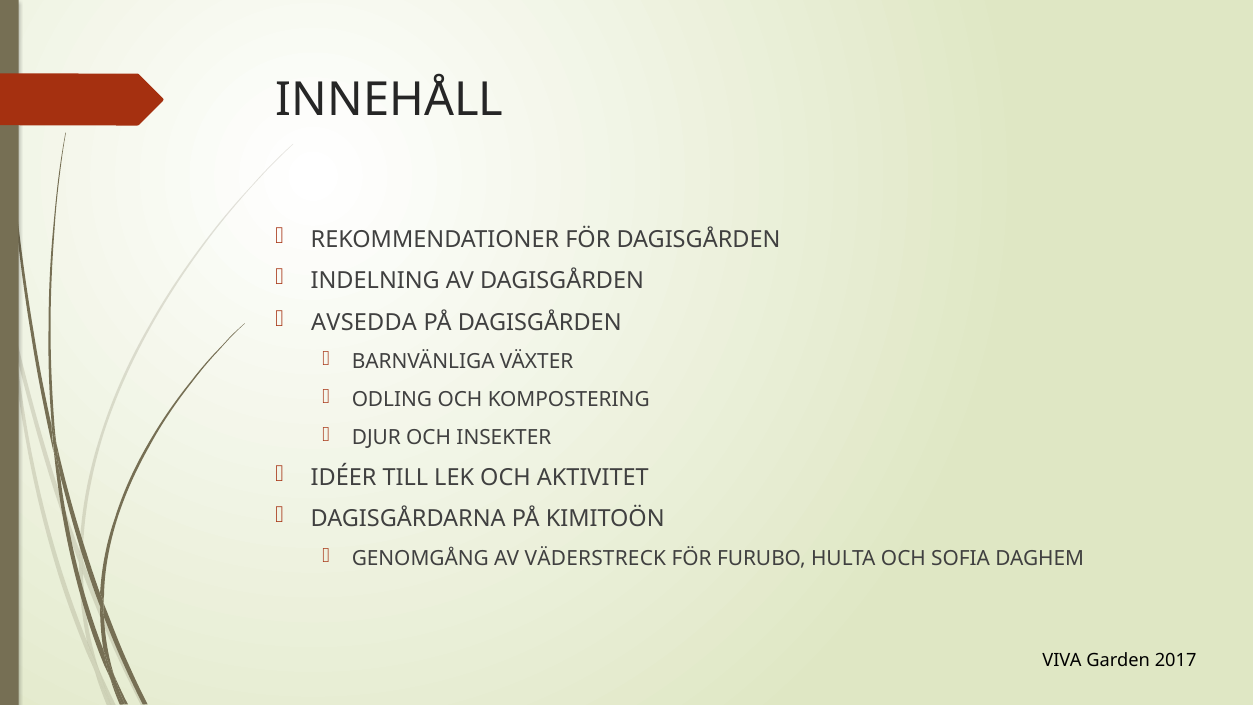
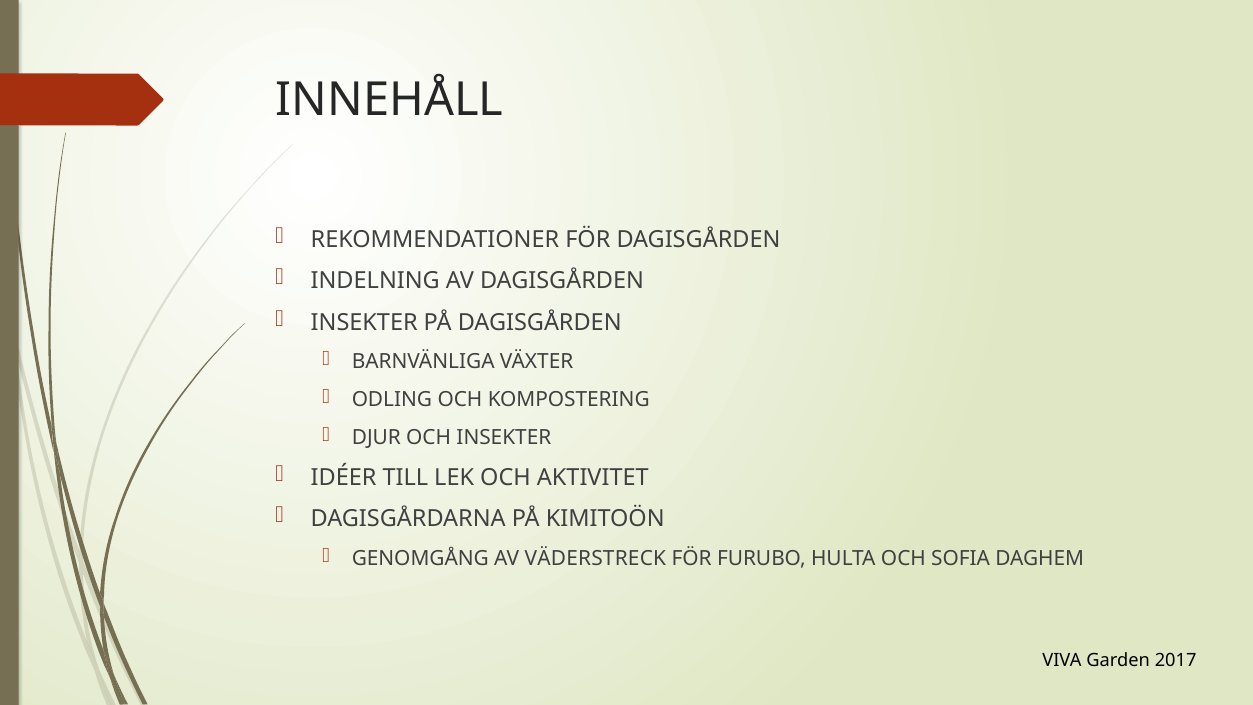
AVSEDDA at (364, 322): AVSEDDA -> INSEKTER
